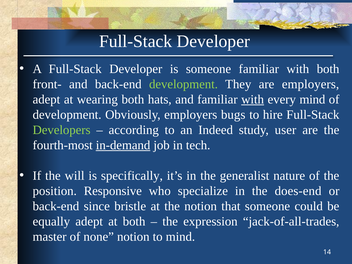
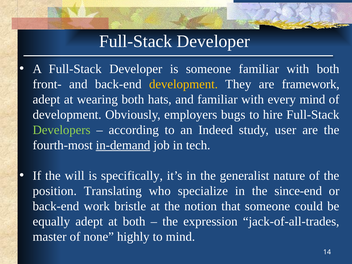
development at (183, 84) colour: light green -> yellow
are employers: employers -> framework
with at (253, 99) underline: present -> none
Responsive: Responsive -> Translating
does-end: does-end -> since-end
since: since -> work
none notion: notion -> highly
